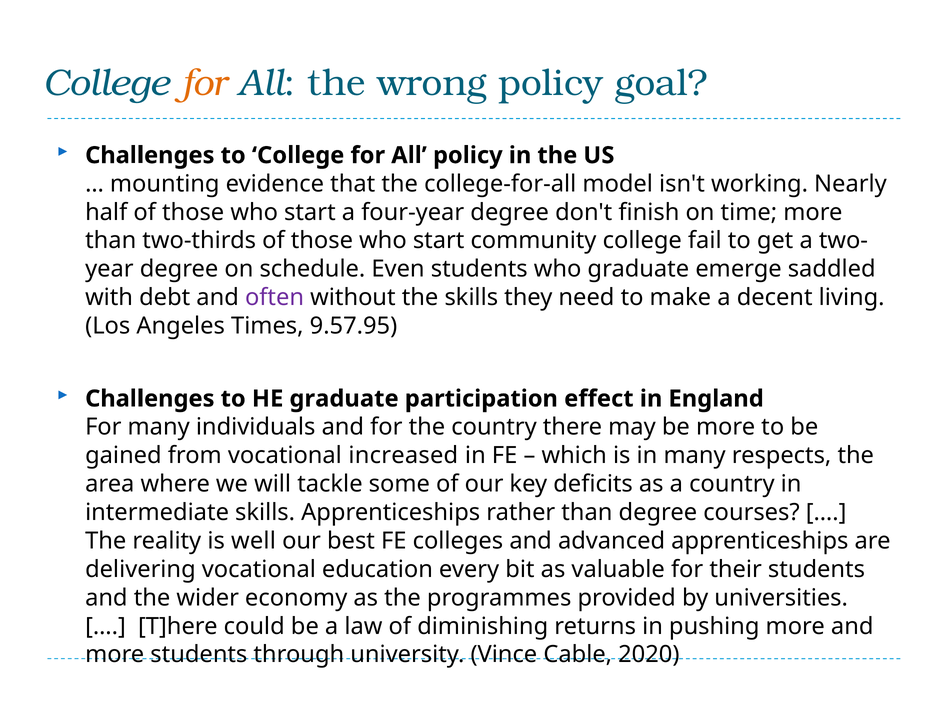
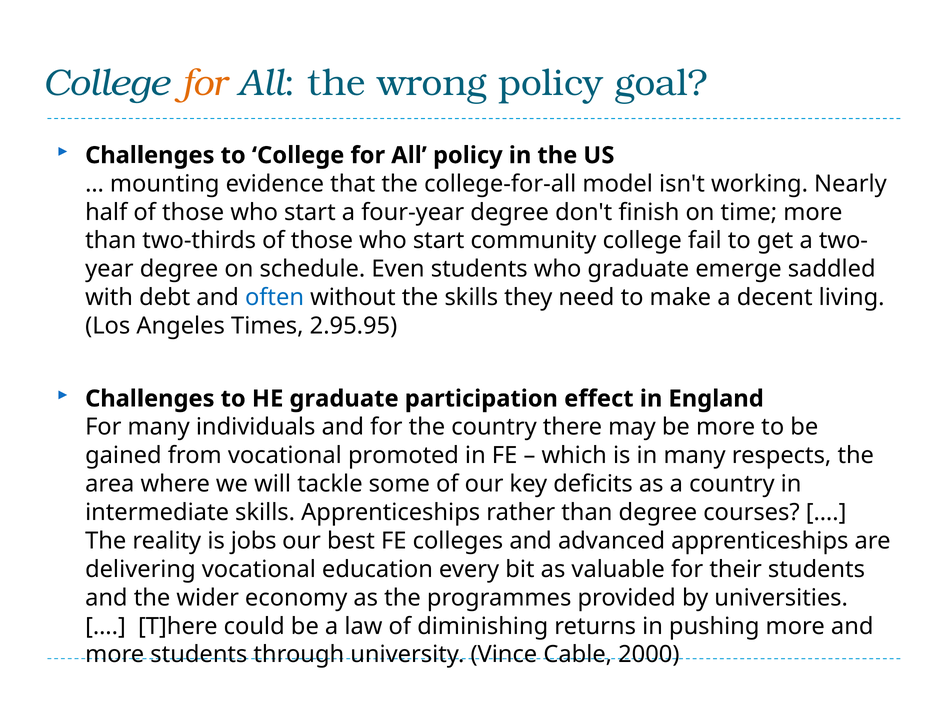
often colour: purple -> blue
9.57.95: 9.57.95 -> 2.95.95
increased: increased -> promoted
well: well -> jobs
2020: 2020 -> 2000
